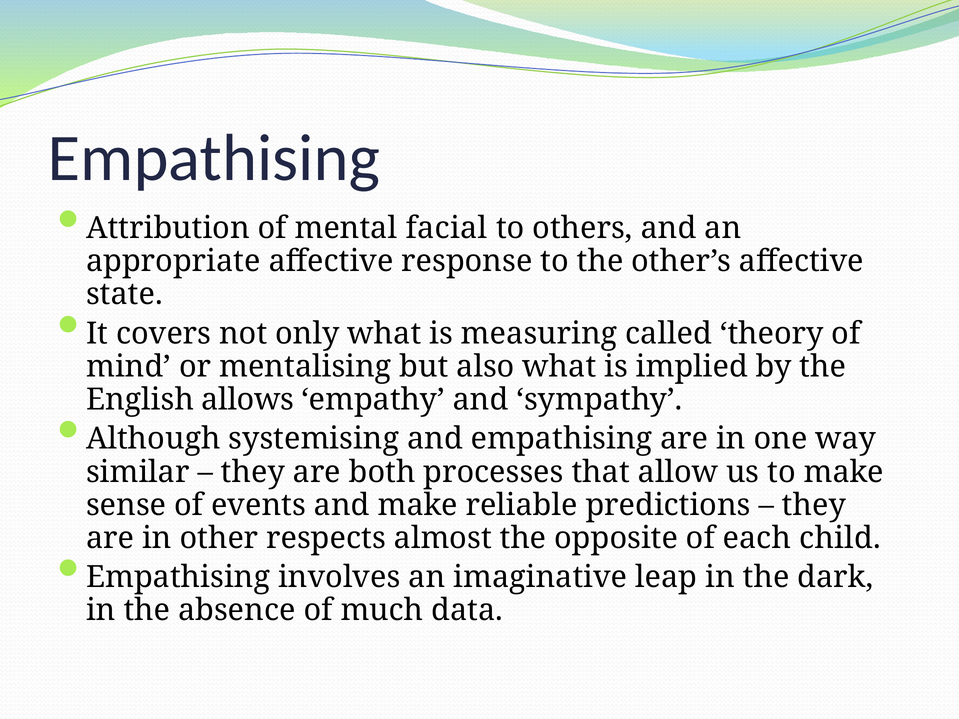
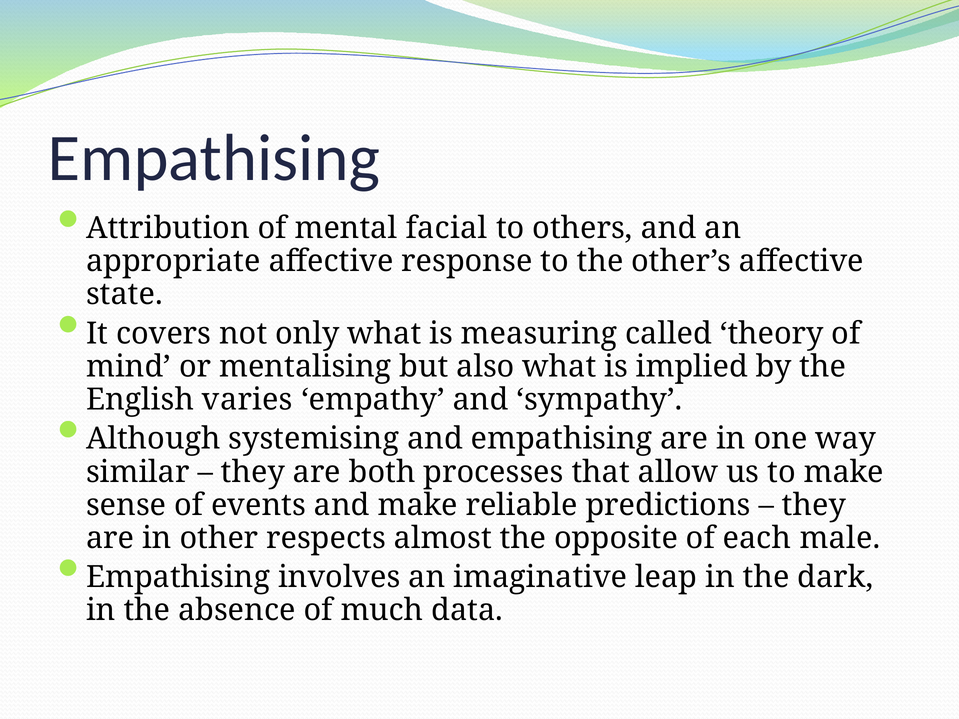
allows: allows -> varies
child: child -> male
